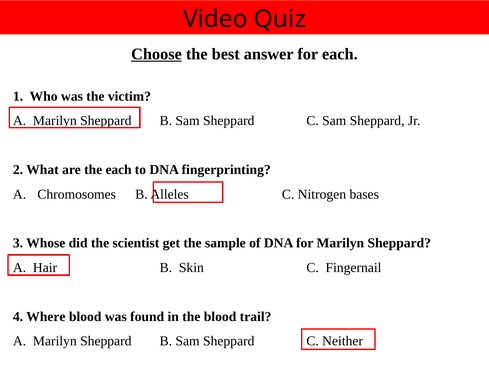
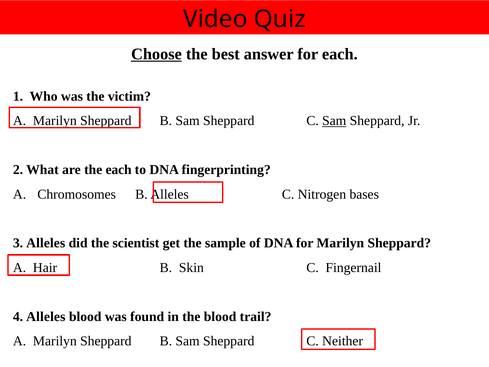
Sam at (334, 121) underline: none -> present
3 Whose: Whose -> Alleles
4 Where: Where -> Alleles
